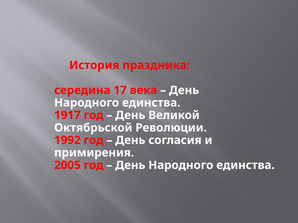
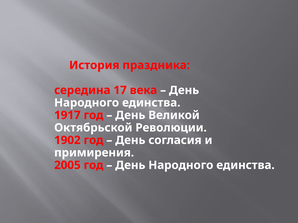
1992: 1992 -> 1902
